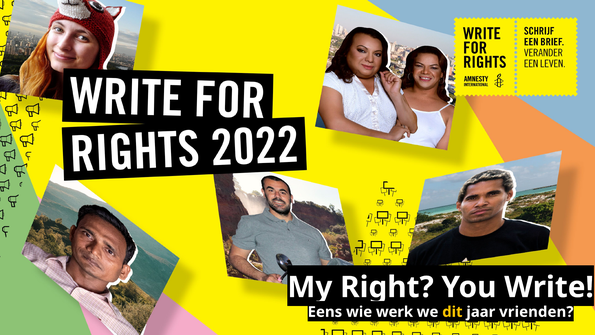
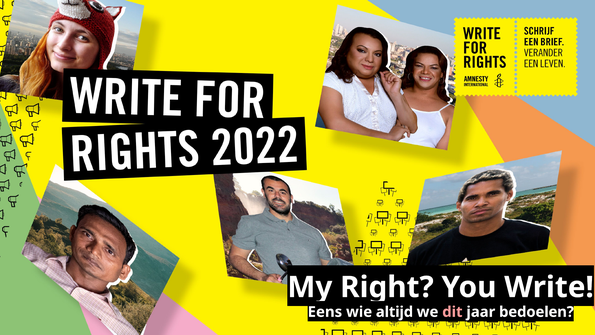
werk: werk -> altijd
dit colour: yellow -> pink
vrienden: vrienden -> bedoelen
